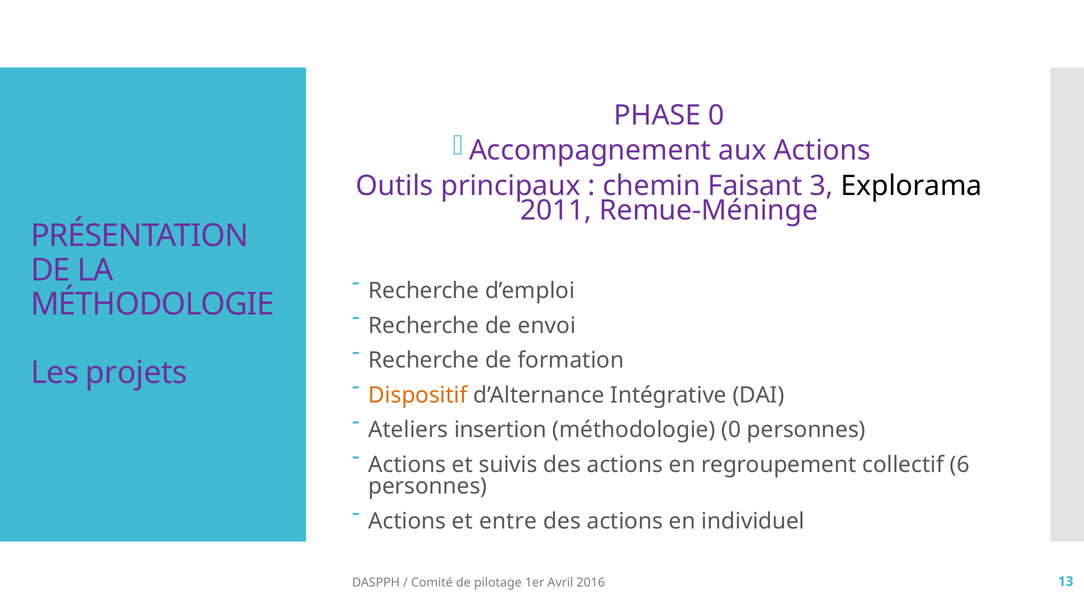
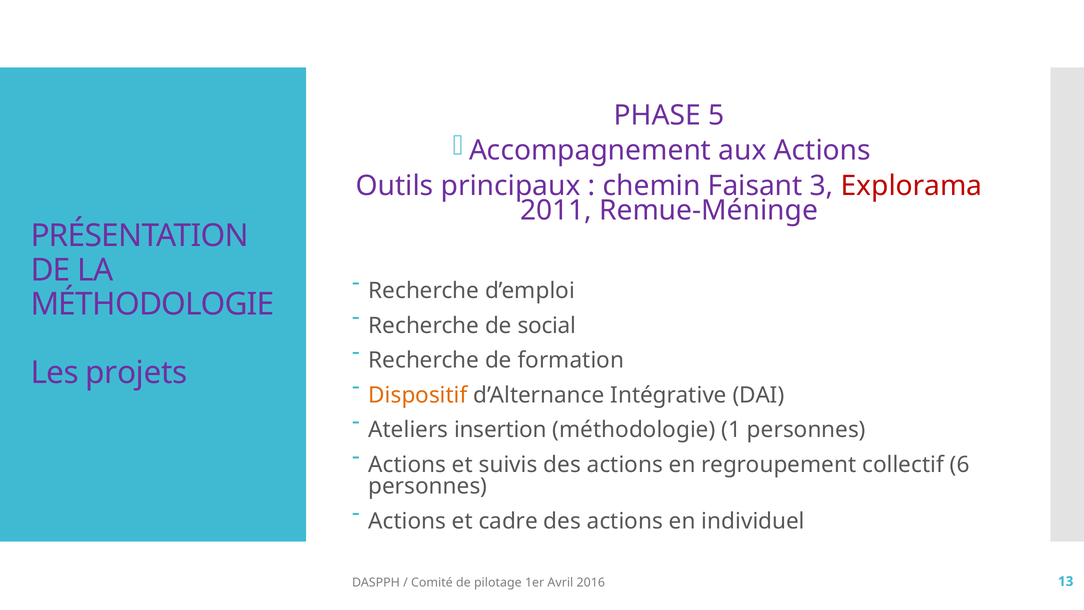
PHASE 0: 0 -> 5
Explorama colour: black -> red
envoi: envoi -> social
méthodologie 0: 0 -> 1
entre: entre -> cadre
